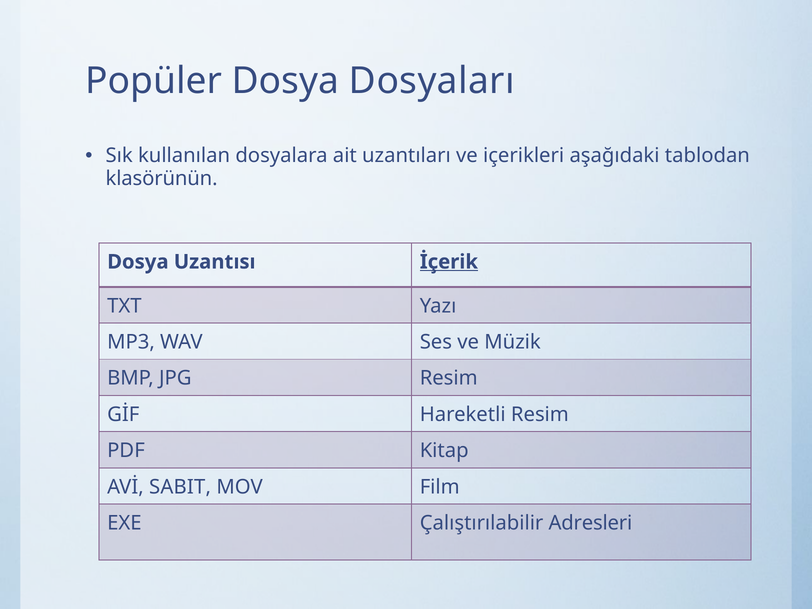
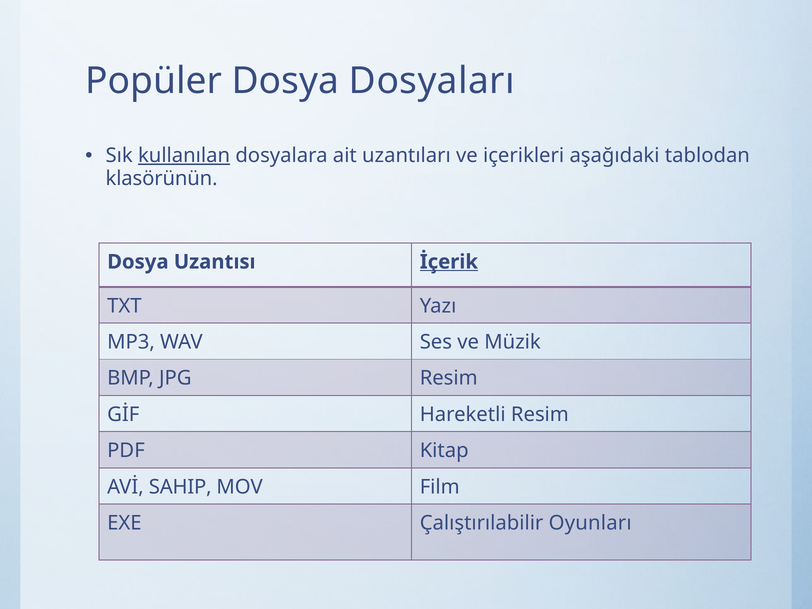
kullanılan underline: none -> present
SABIT: SABIT -> SAHIP
Adresleri: Adresleri -> Oyunları
